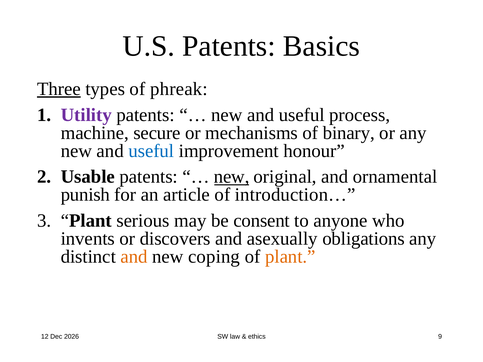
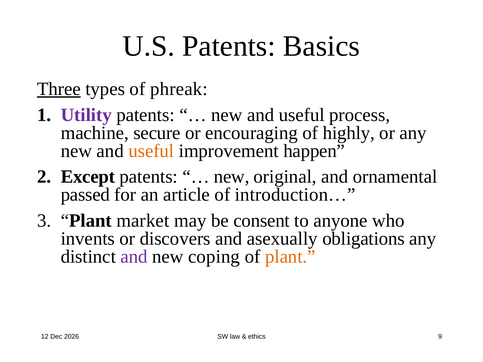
mechanisms: mechanisms -> encouraging
binary: binary -> highly
useful at (151, 151) colour: blue -> orange
honour: honour -> happen
Usable: Usable -> Except
new at (232, 177) underline: present -> none
punish: punish -> passed
serious: serious -> market
and at (134, 257) colour: orange -> purple
